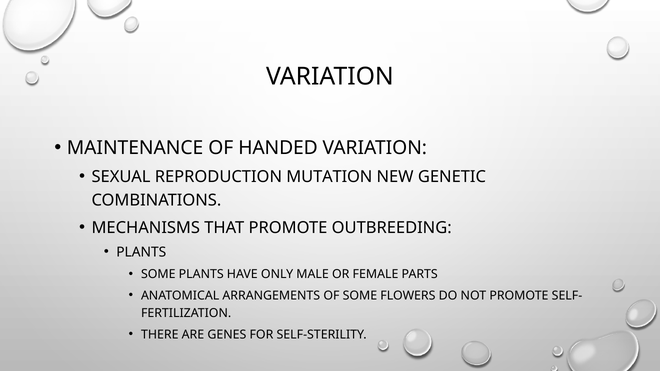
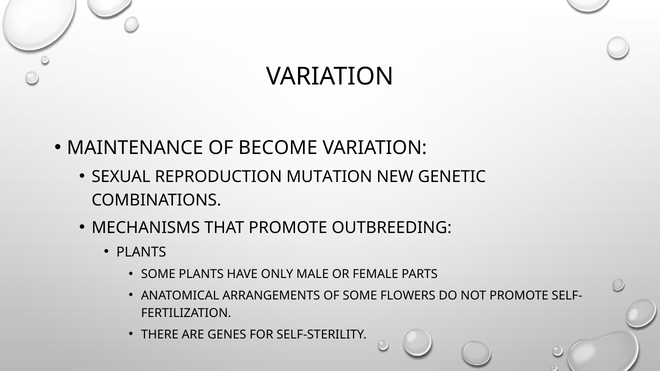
HANDED: HANDED -> BECOME
